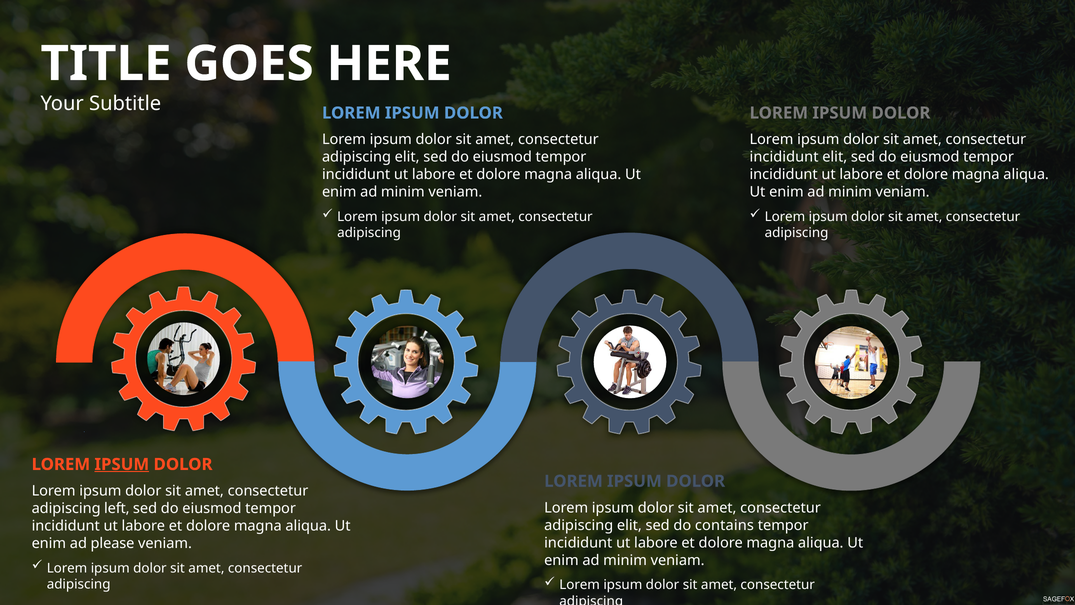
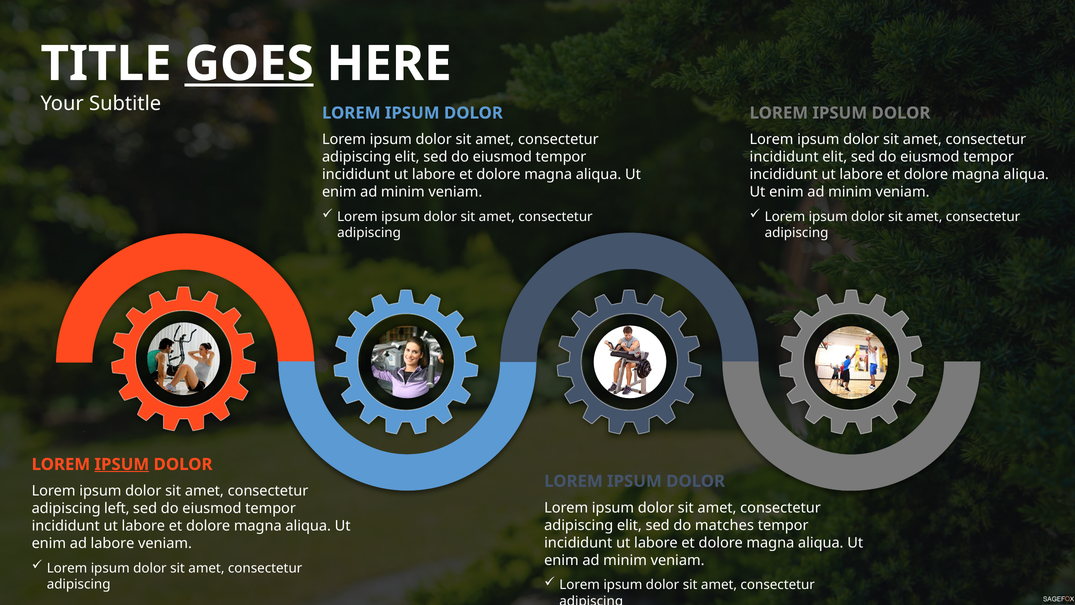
GOES underline: none -> present
contains: contains -> matches
ad please: please -> labore
